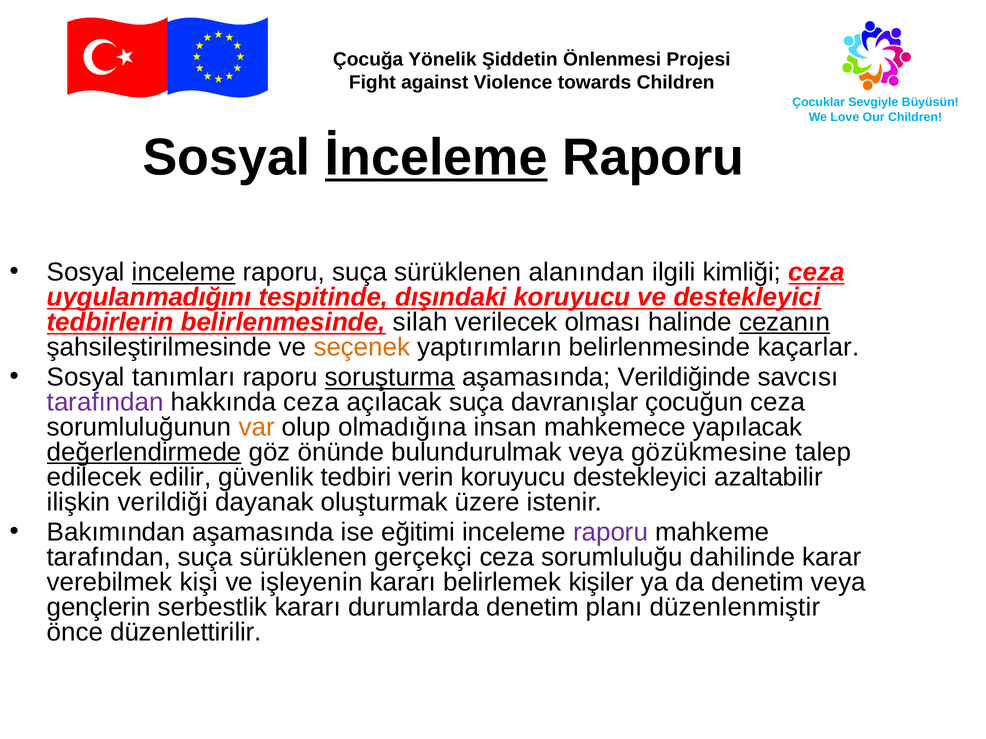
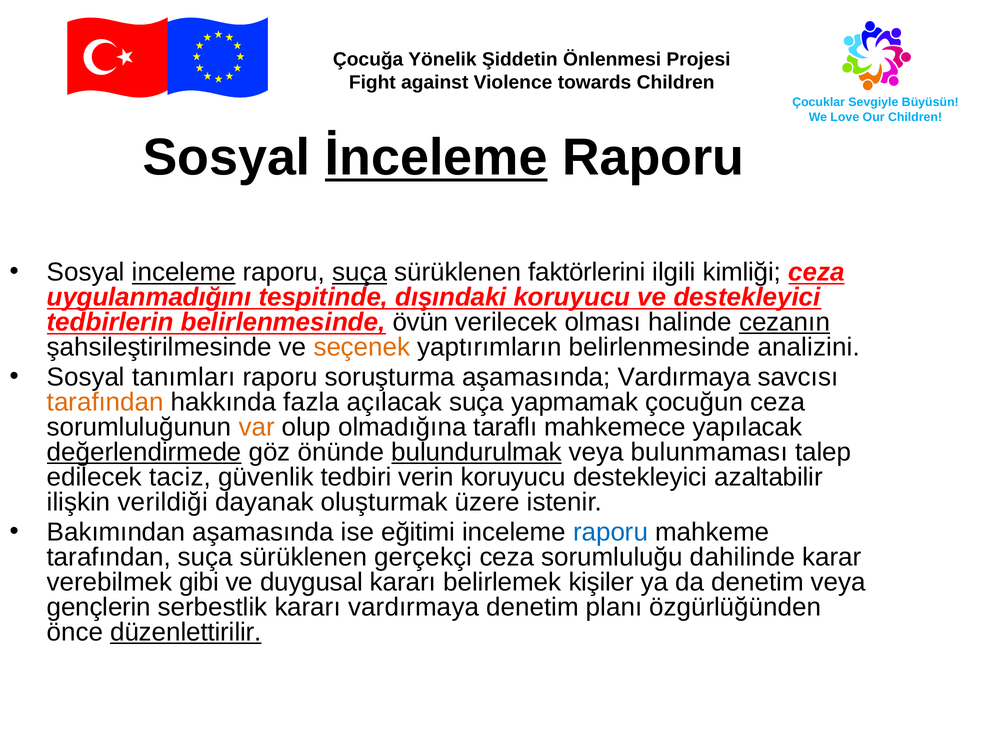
suça at (360, 273) underline: none -> present
alanından: alanından -> faktörlerini
silah: silah -> övün
kaçarlar: kaçarlar -> analizini
soruşturma underline: present -> none
aşamasında Verildiğinde: Verildiğinde -> Vardırmaya
tarafından at (105, 403) colour: purple -> orange
hakkında ceza: ceza -> fazla
davranışlar: davranışlar -> yapmamak
insan: insan -> taraflı
bulundurulmak underline: none -> present
gözükmesine: gözükmesine -> bulunmaması
edilir: edilir -> taciz
raporu at (611, 533) colour: purple -> blue
kişi: kişi -> gibi
işleyenin: işleyenin -> duygusal
kararı durumlarda: durumlarda -> vardırmaya
düzenlenmiştir: düzenlenmiştir -> özgürlüğünden
düzenlettirilir underline: none -> present
